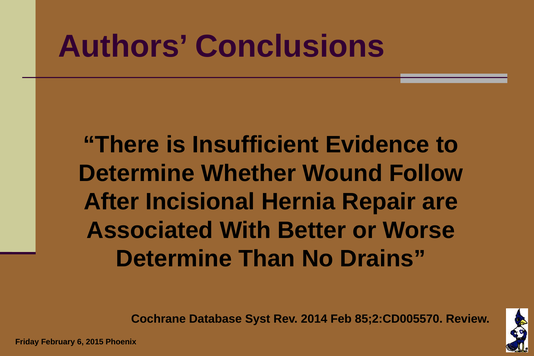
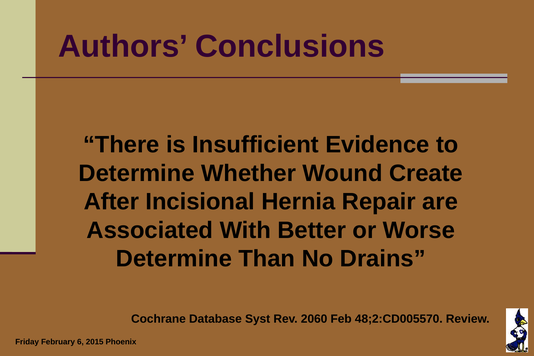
Follow: Follow -> Create
2014: 2014 -> 2060
85;2:CD005570: 85;2:CD005570 -> 48;2:CD005570
